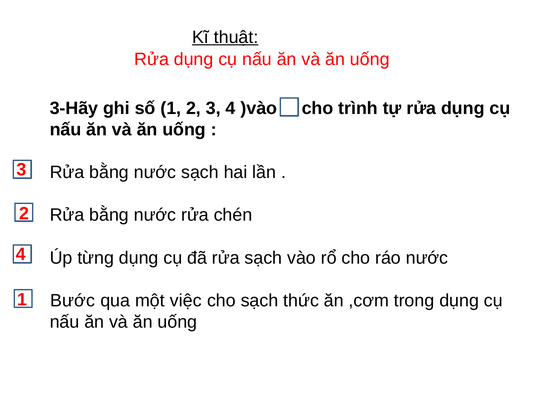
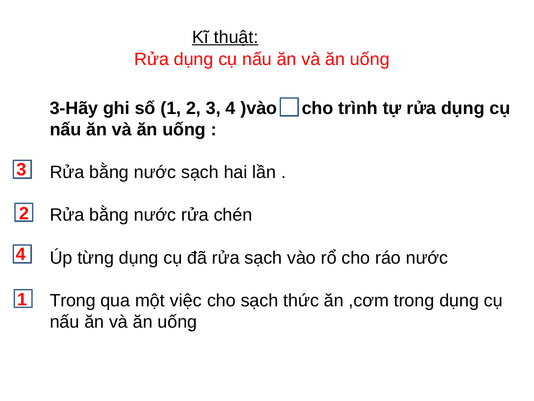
Bước at (73, 300): Bước -> Trong
